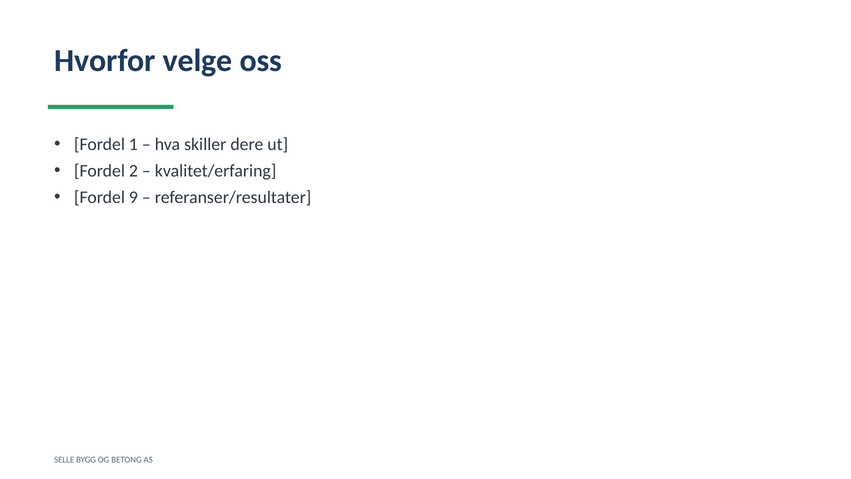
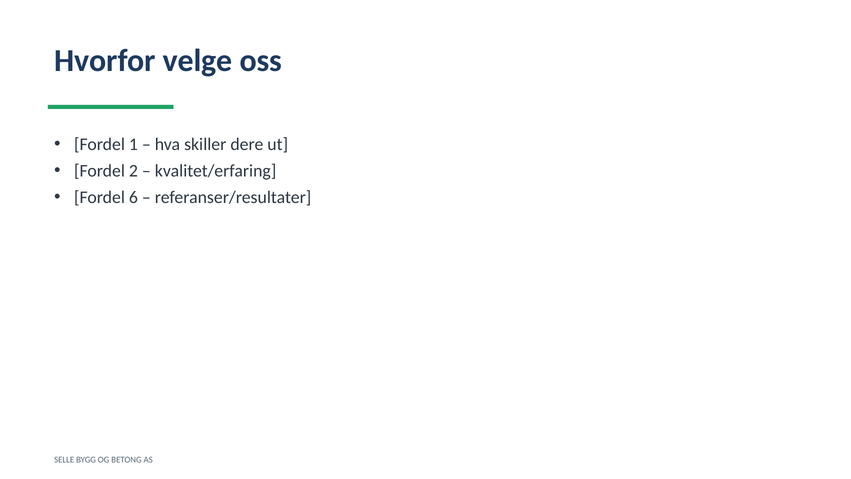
9: 9 -> 6
